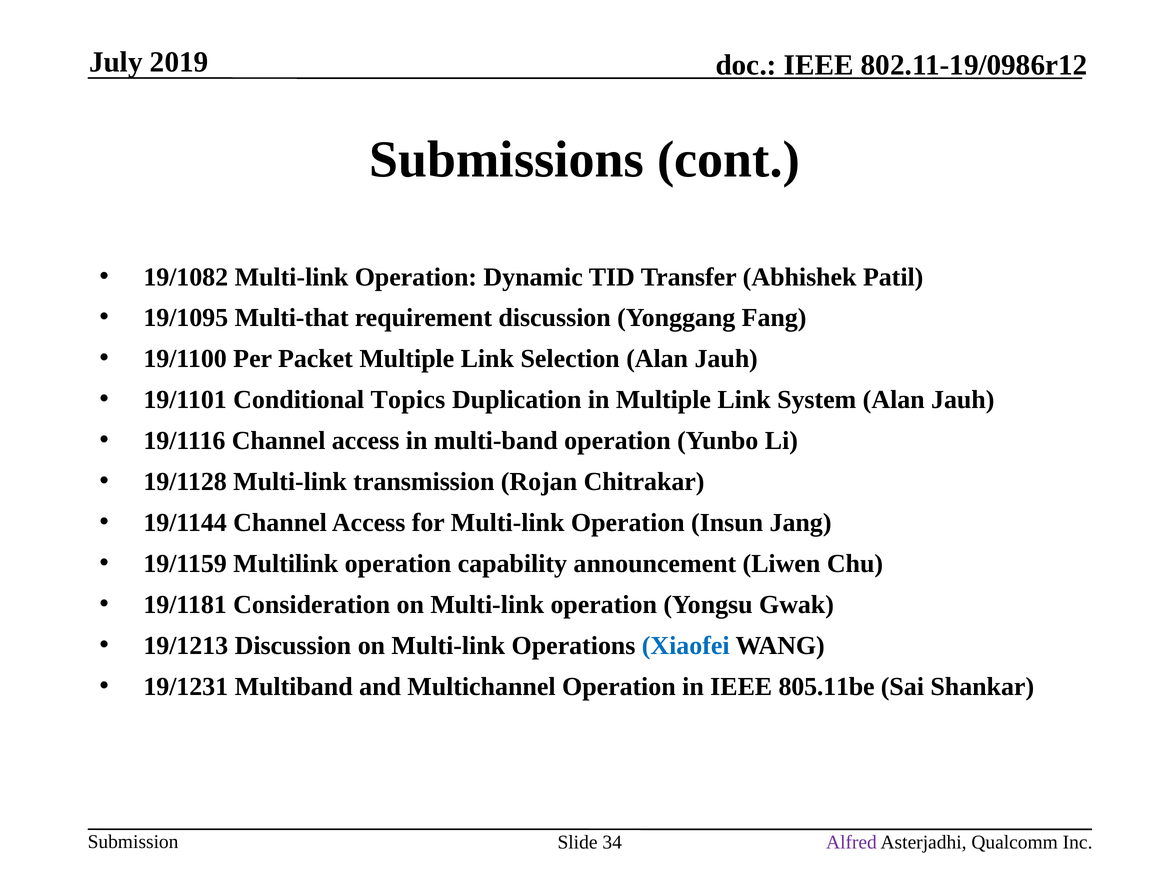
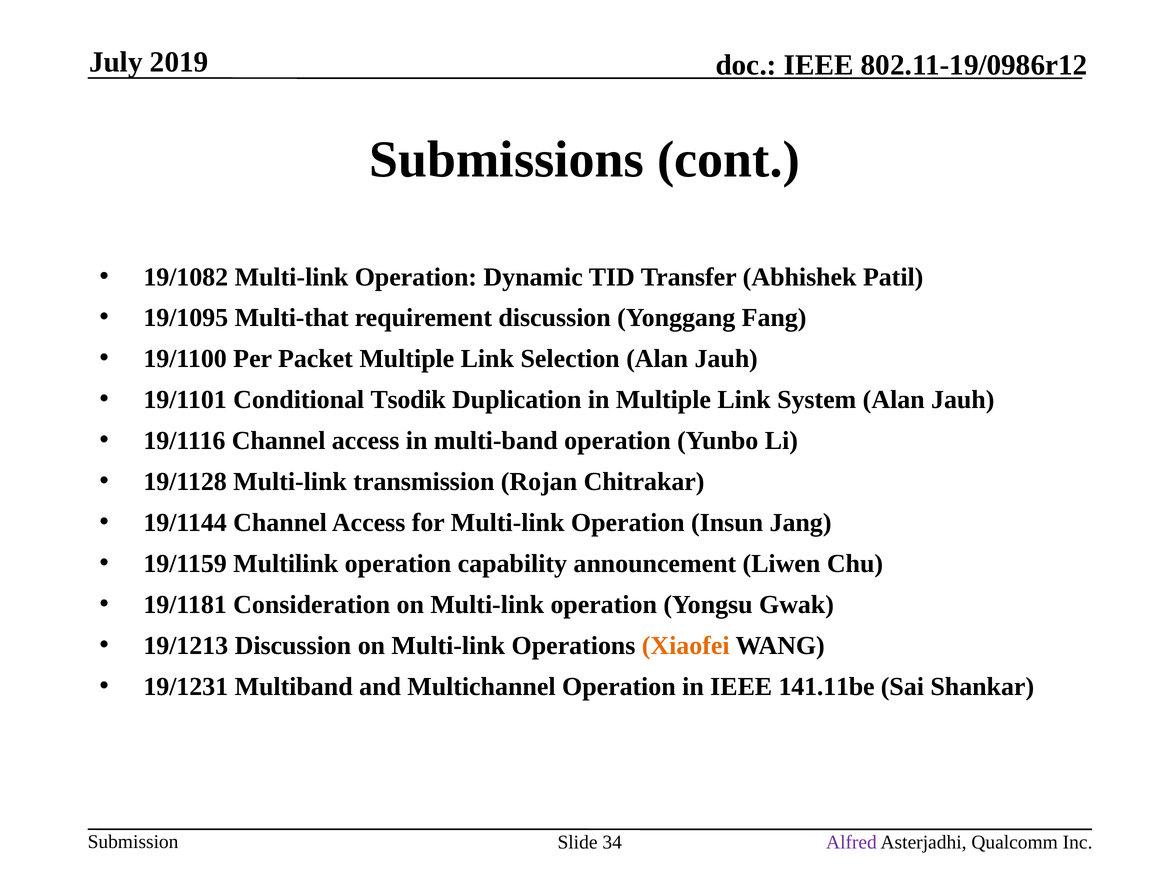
Topics: Topics -> Tsodik
Xiaofei colour: blue -> orange
805.11be: 805.11be -> 141.11be
